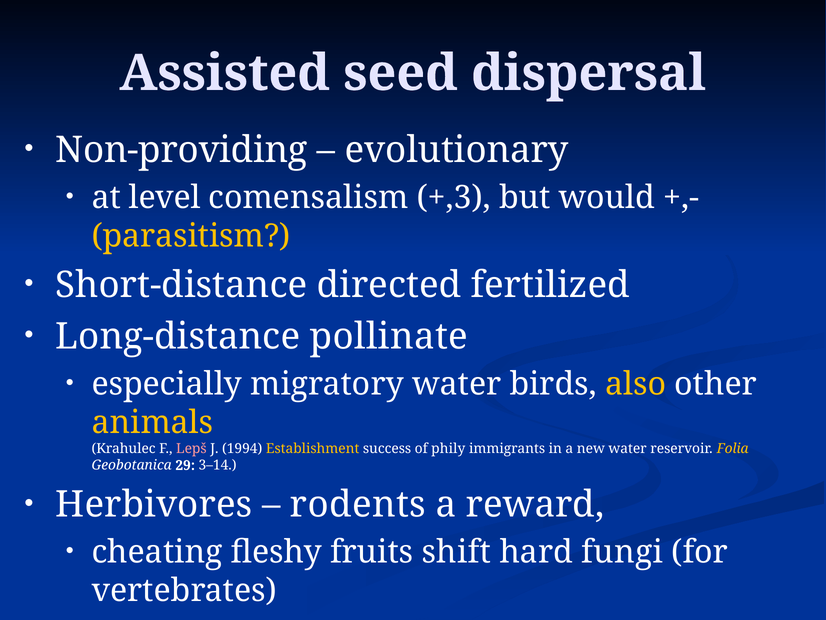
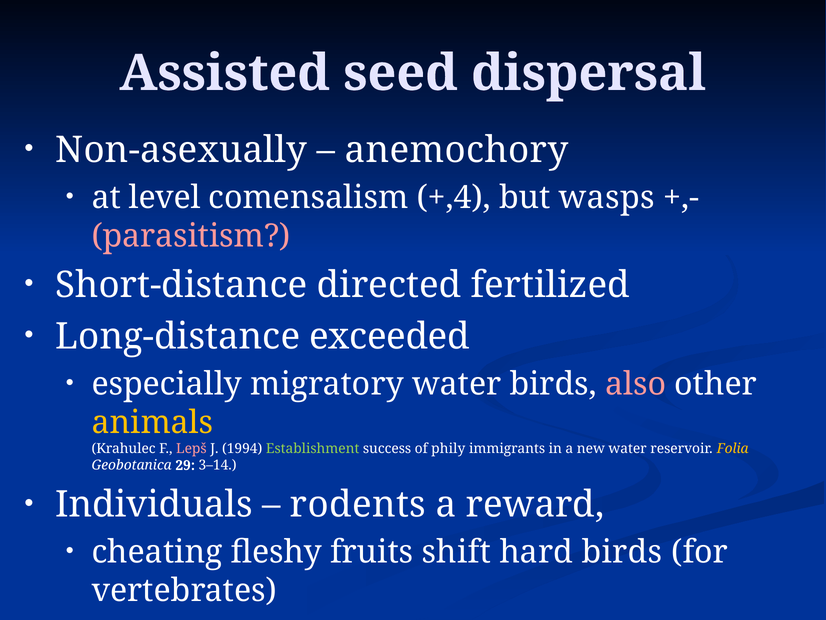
Non-providing: Non-providing -> Non-asexually
evolutionary: evolutionary -> anemochory
+,3: +,3 -> +,4
would: would -> wasps
parasitism colour: yellow -> pink
pollinate: pollinate -> exceeded
also colour: yellow -> pink
Establishment colour: yellow -> light green
Herbivores: Herbivores -> Individuals
hard fungi: fungi -> birds
